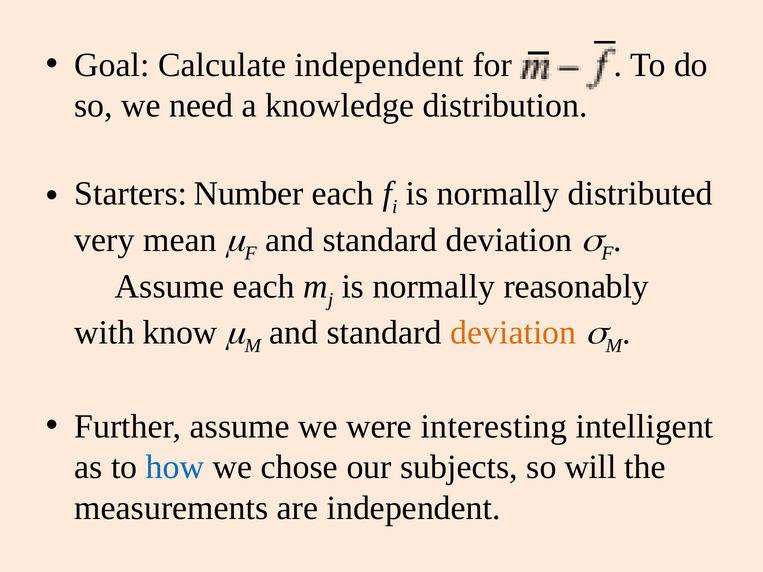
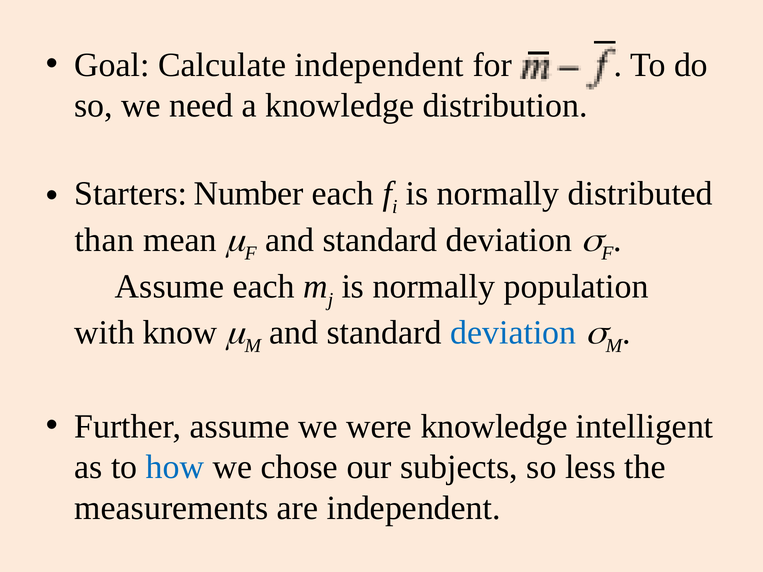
very: very -> than
reasonably: reasonably -> population
deviation at (513, 333) colour: orange -> blue
were interesting: interesting -> knowledge
will: will -> less
